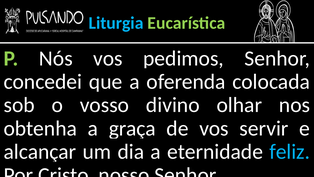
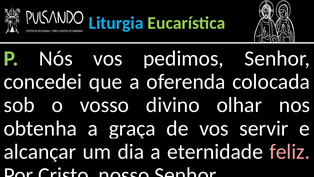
feliz colour: light blue -> pink
